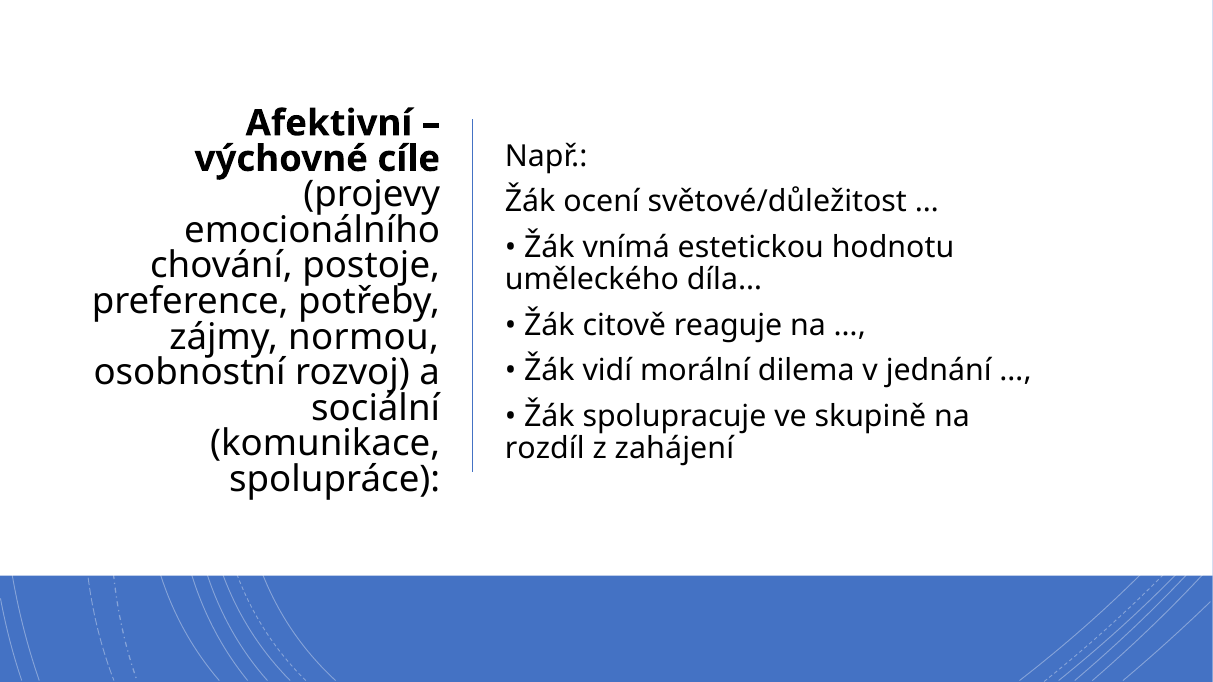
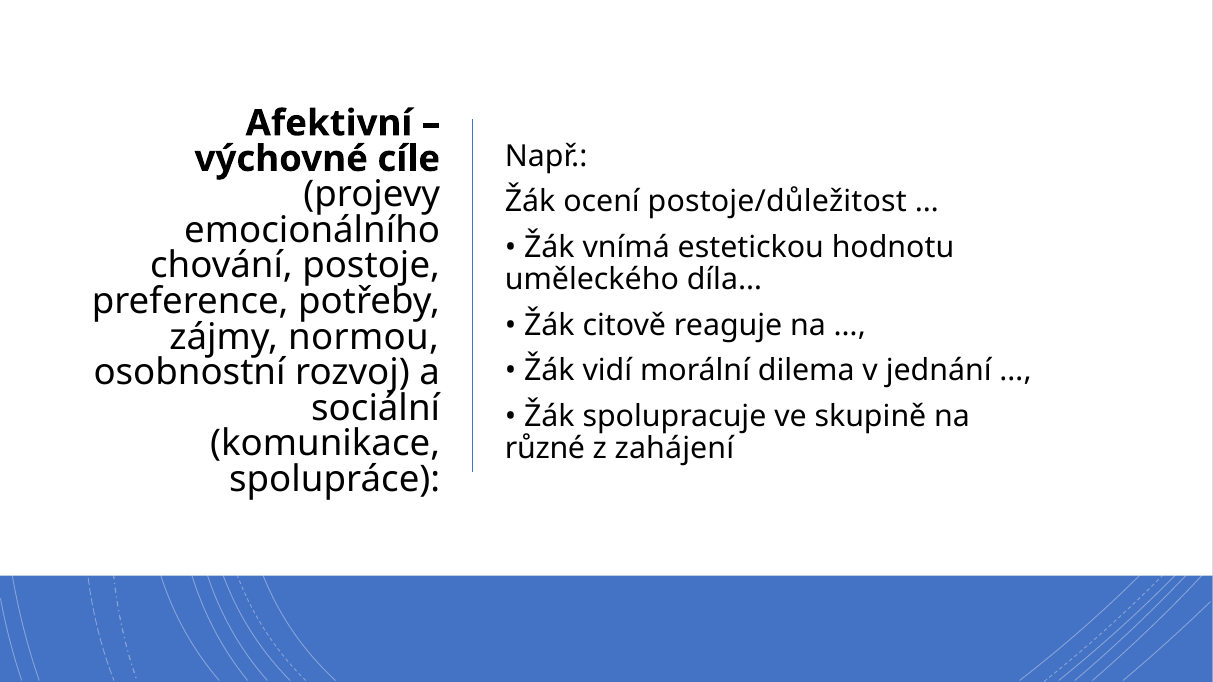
světové/důležitost: světové/důležitost -> postoje/důležitost
rozdíl: rozdíl -> různé
